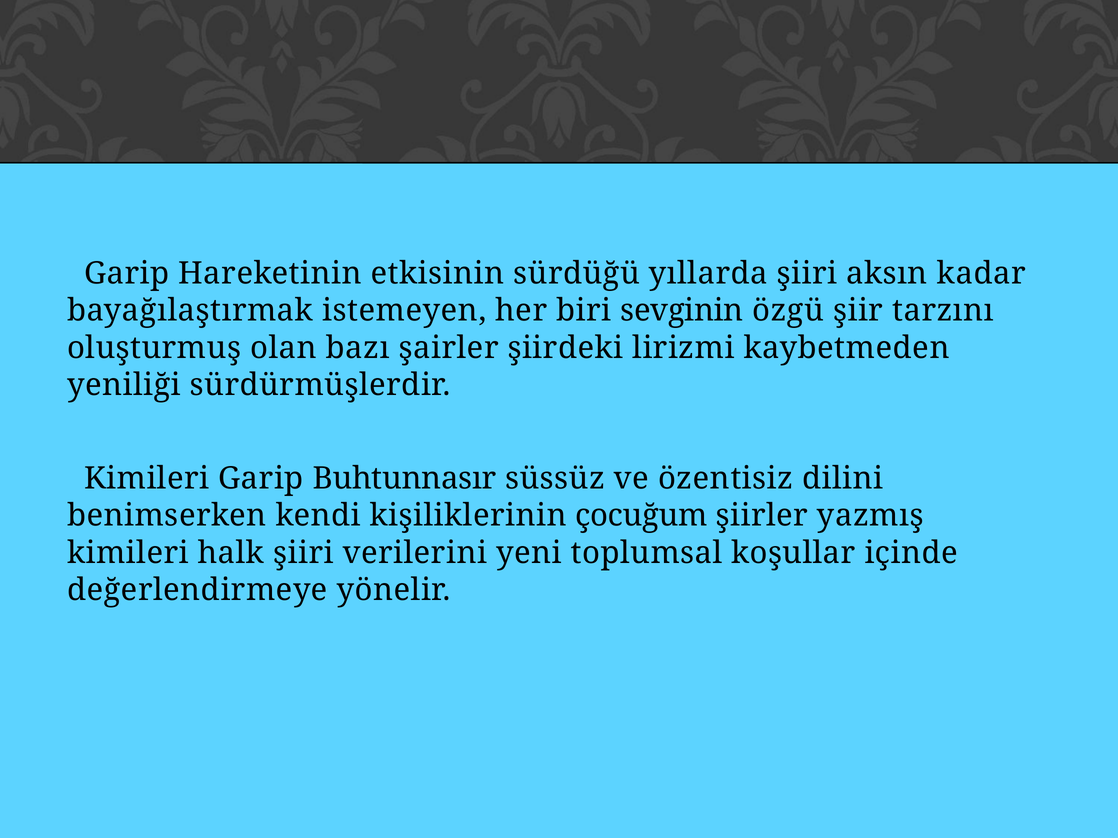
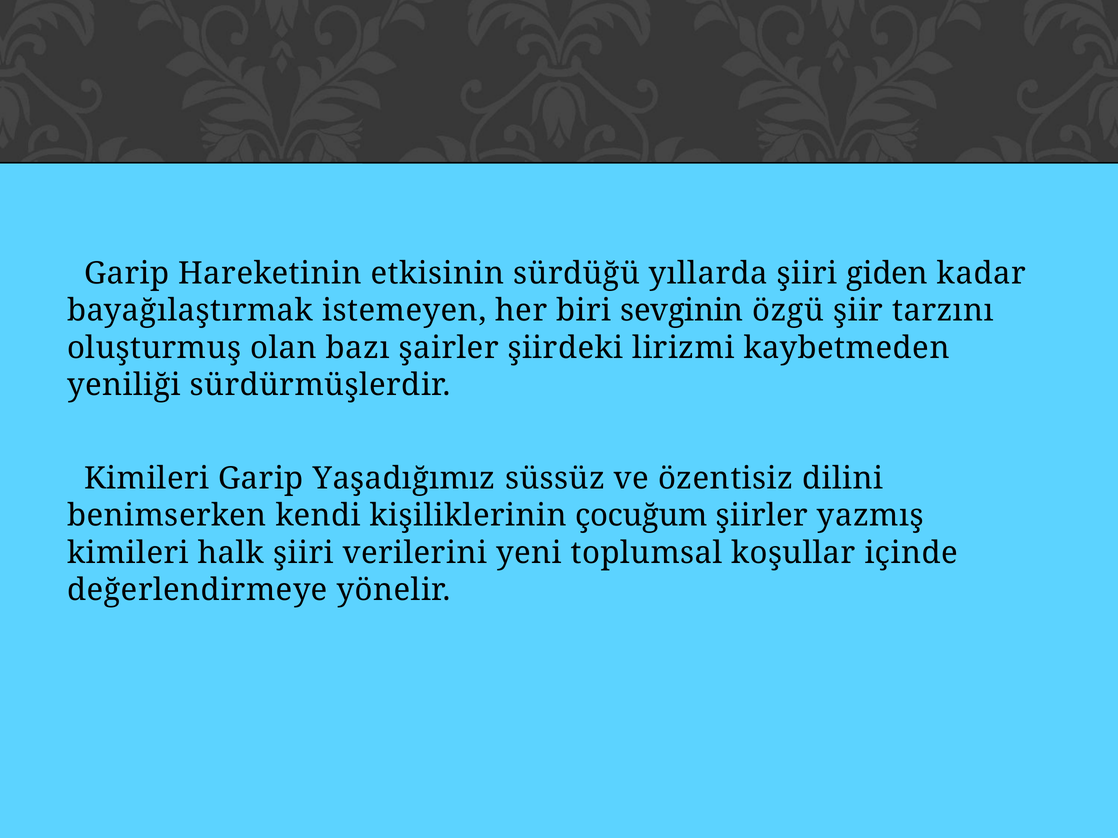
aksın: aksın -> giden
Buhtunnasır: Buhtunnasır -> Yaşadığımız
